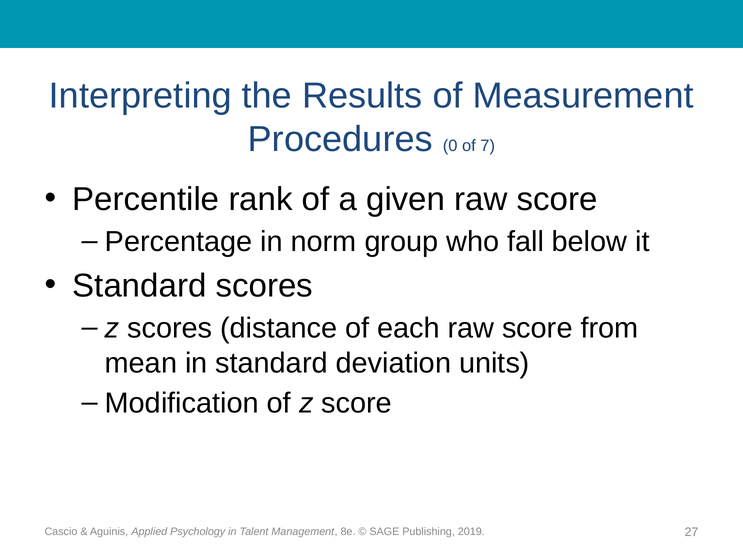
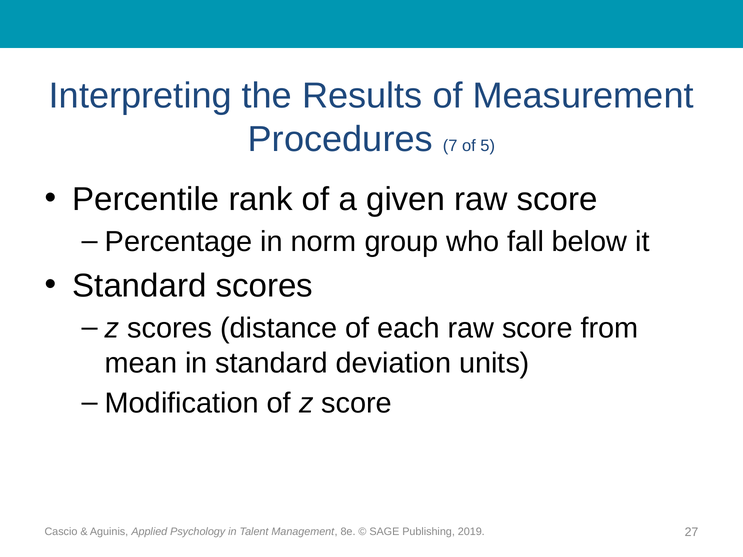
0: 0 -> 7
7: 7 -> 5
